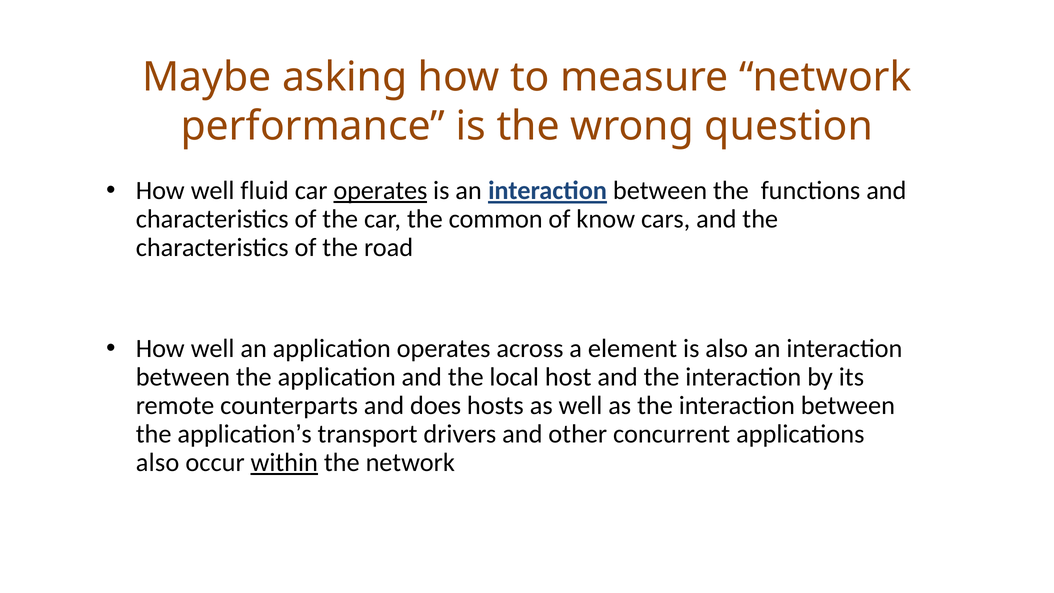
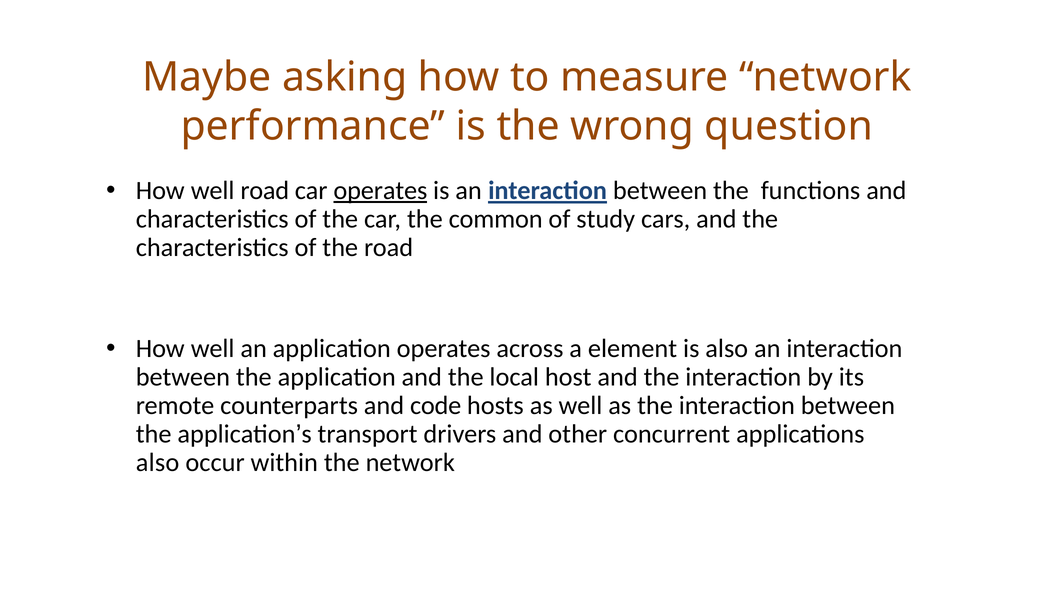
well fluid: fluid -> road
know: know -> study
does: does -> code
within underline: present -> none
